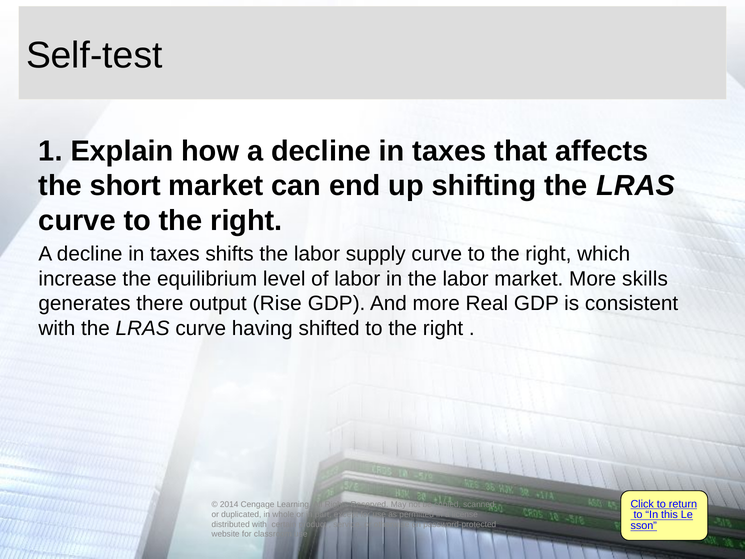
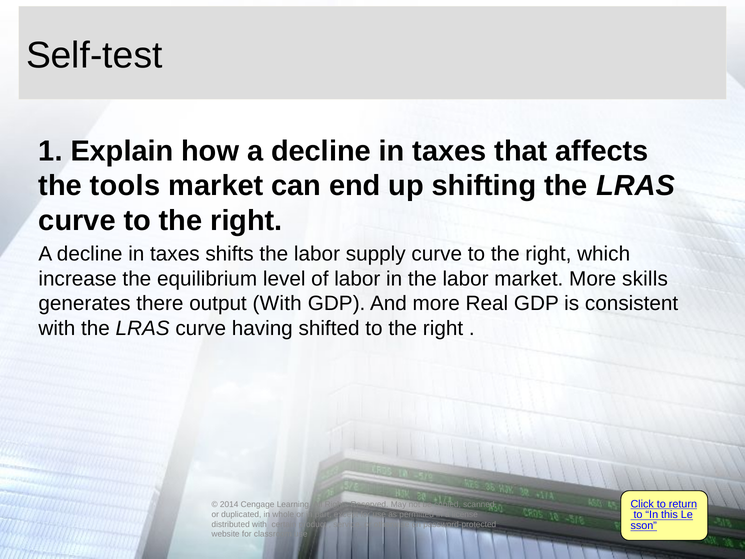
short: short -> tools
output Rise: Rise -> With
